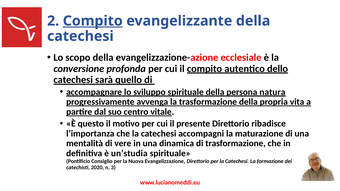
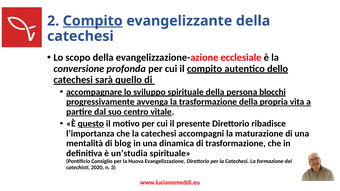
natura: natura -> blocchi
questo underline: none -> present
vere: vere -> blog
